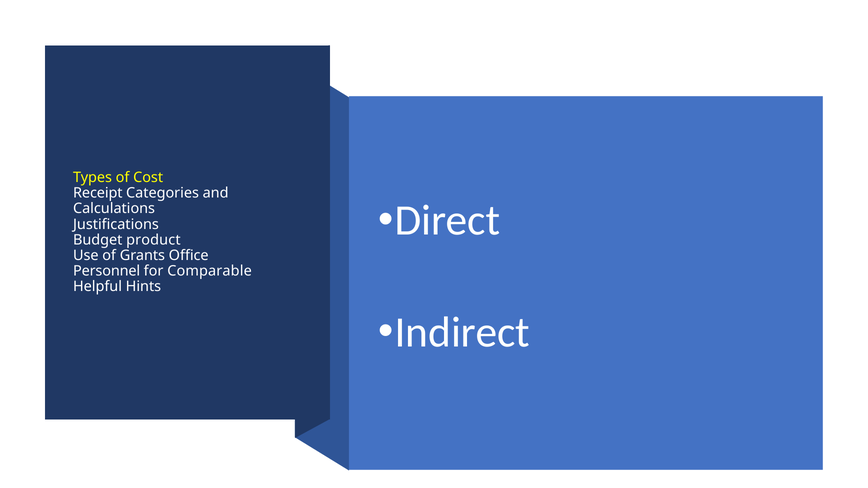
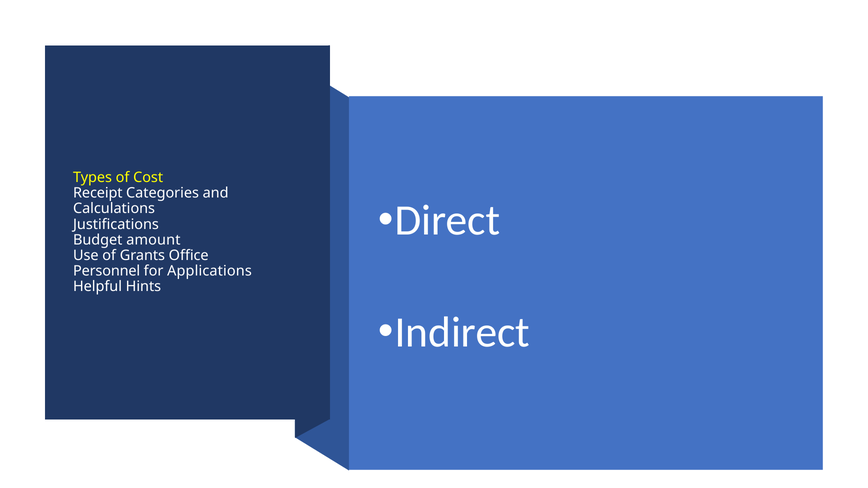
product: product -> amount
Comparable: Comparable -> Applications
